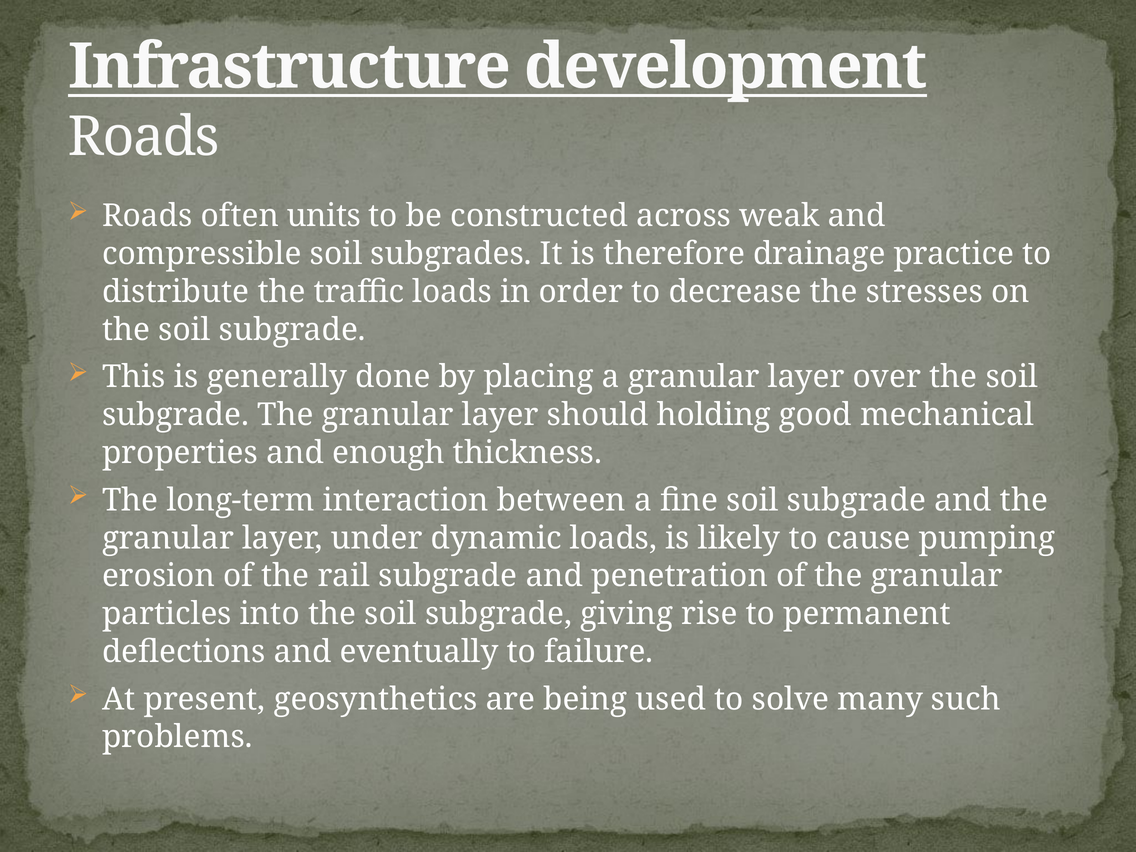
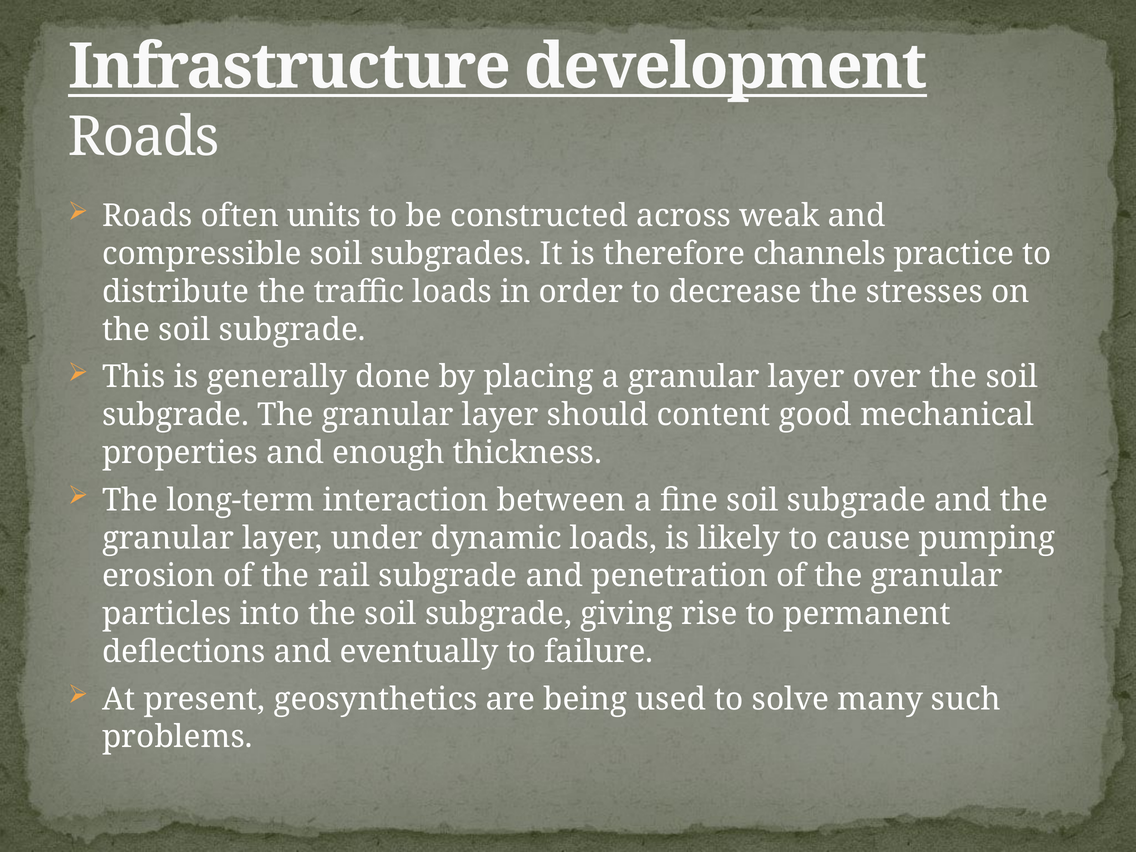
drainage: drainage -> channels
holding: holding -> content
